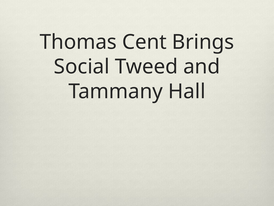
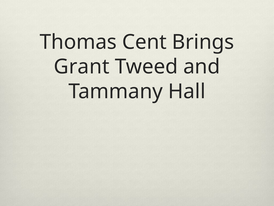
Social: Social -> Grant
